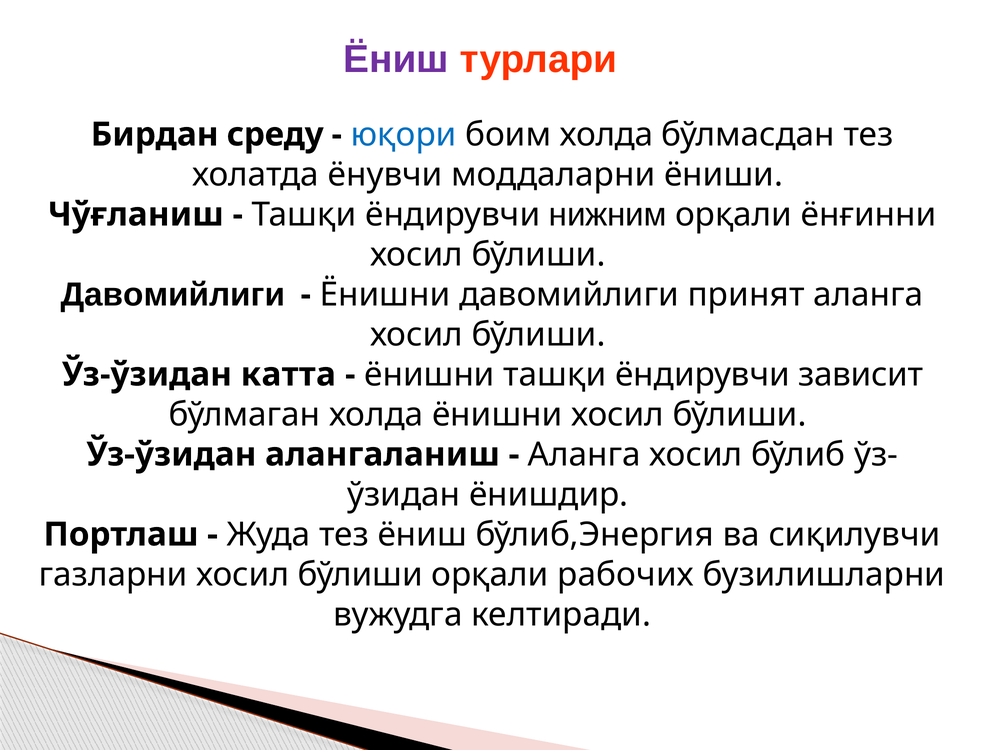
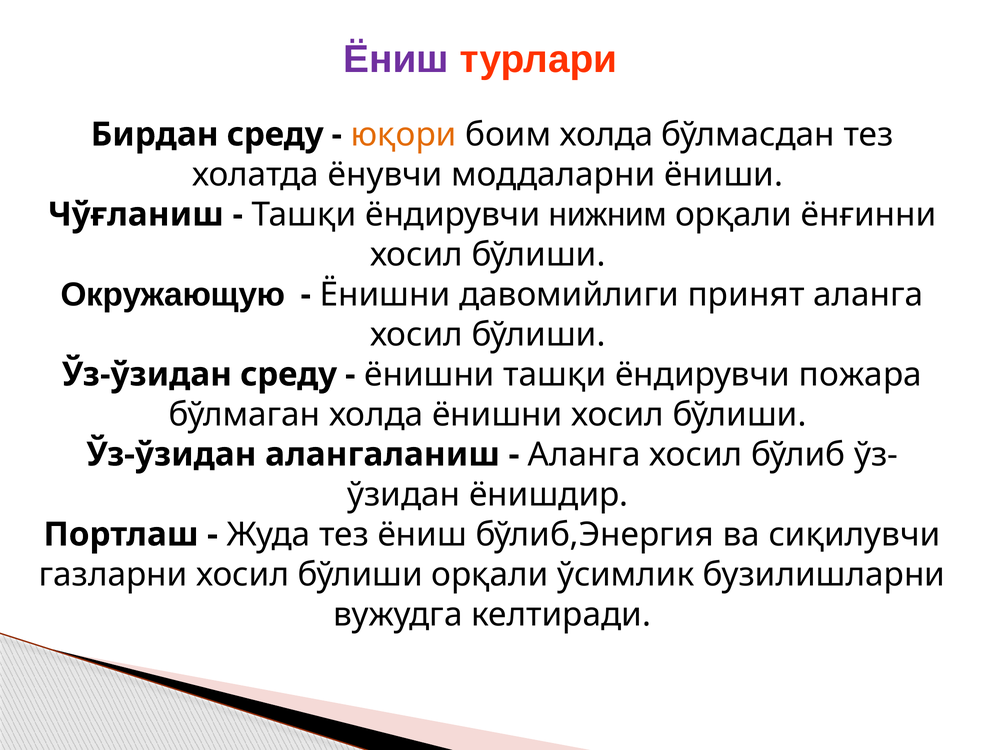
юқори colour: blue -> orange
Давомийлиги at (173, 295): Давомийлиги -> Окружающую
Ўз-ўзидан катта: катта -> среду
зависит: зависит -> пожара
рабочих: рабочих -> ўсимлик
